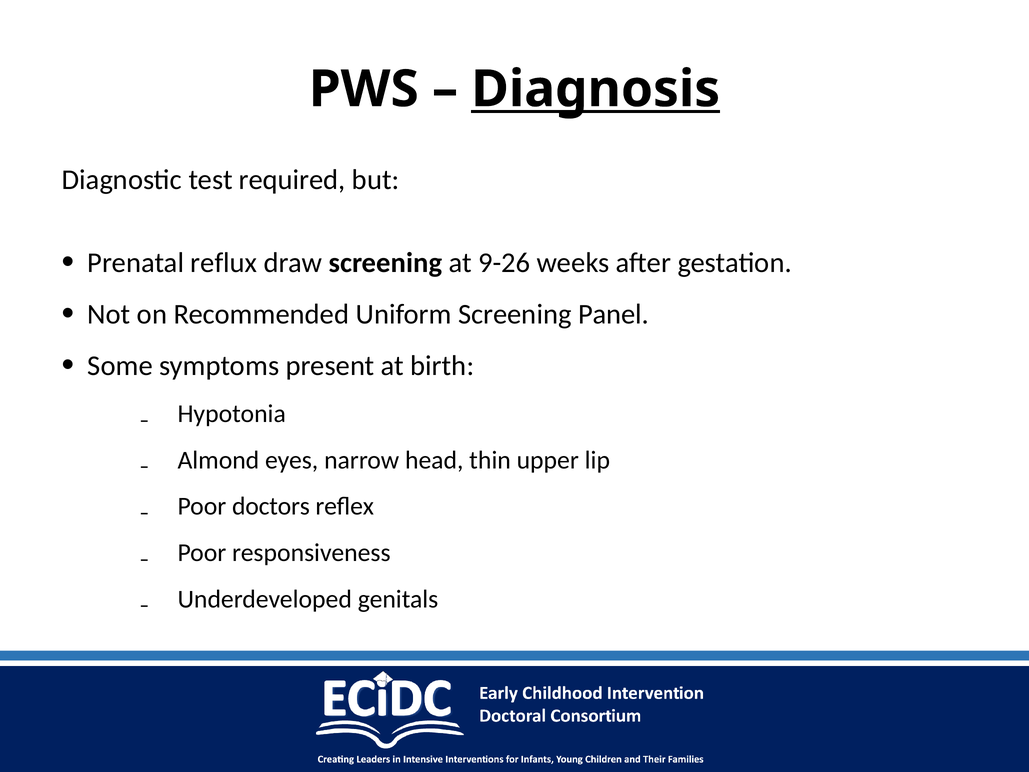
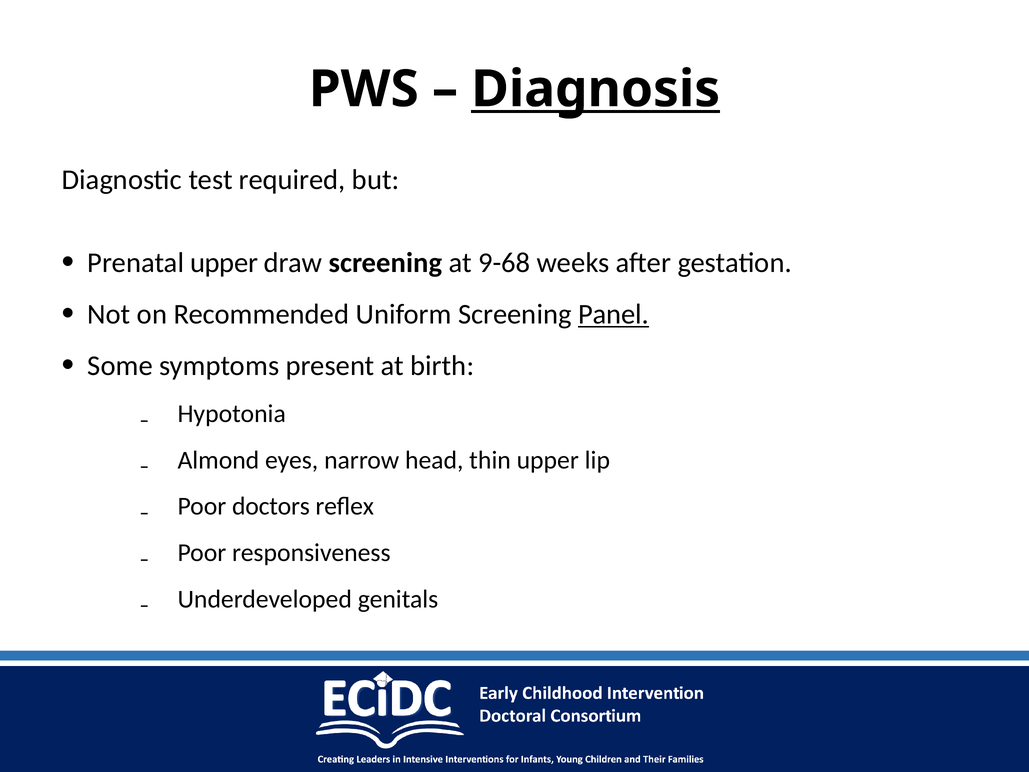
Prenatal reflux: reflux -> upper
9-26: 9-26 -> 9-68
Panel underline: none -> present
